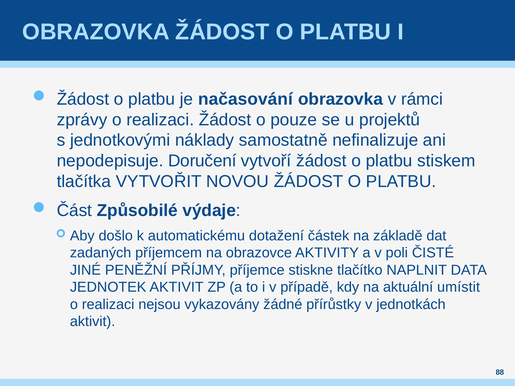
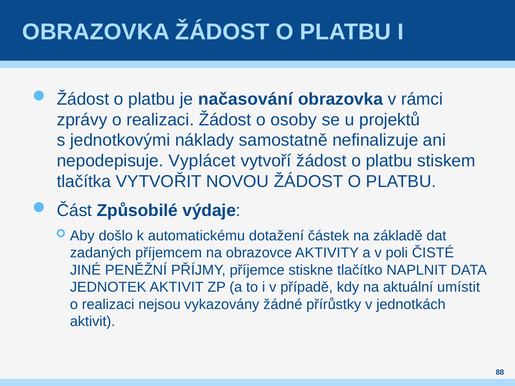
pouze: pouze -> osoby
Doručení: Doručení -> Vyplácet
